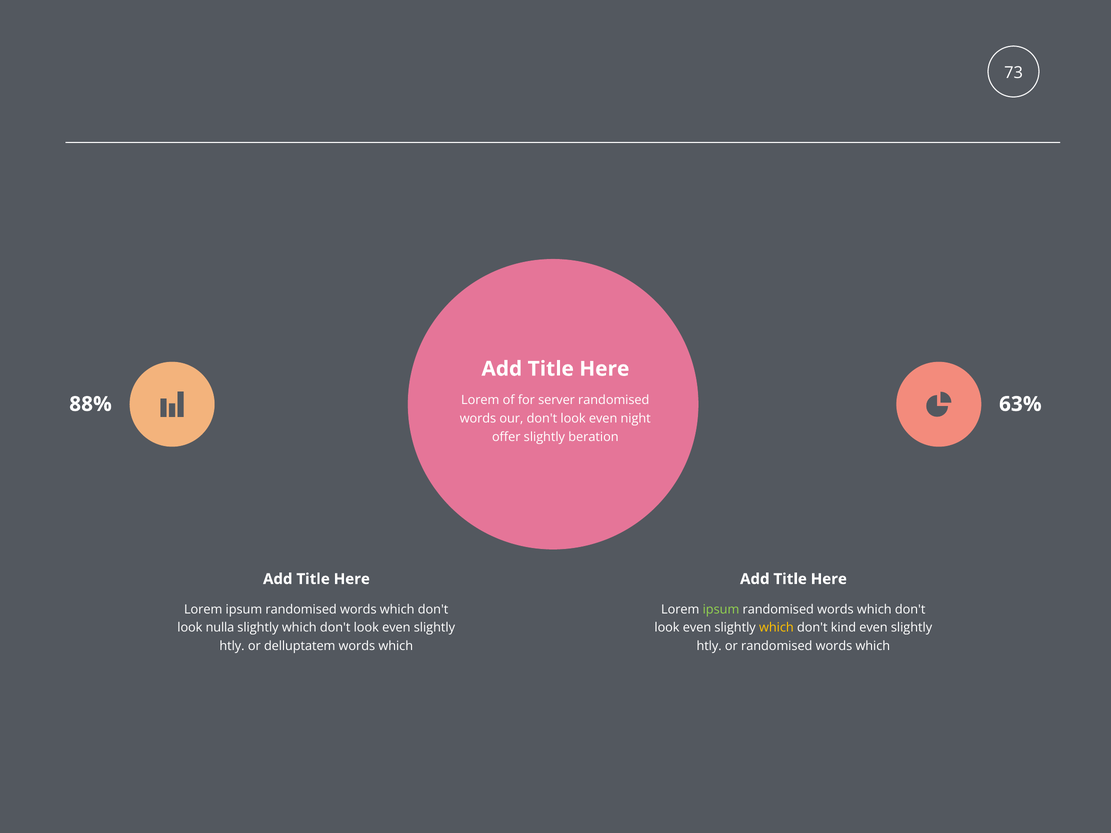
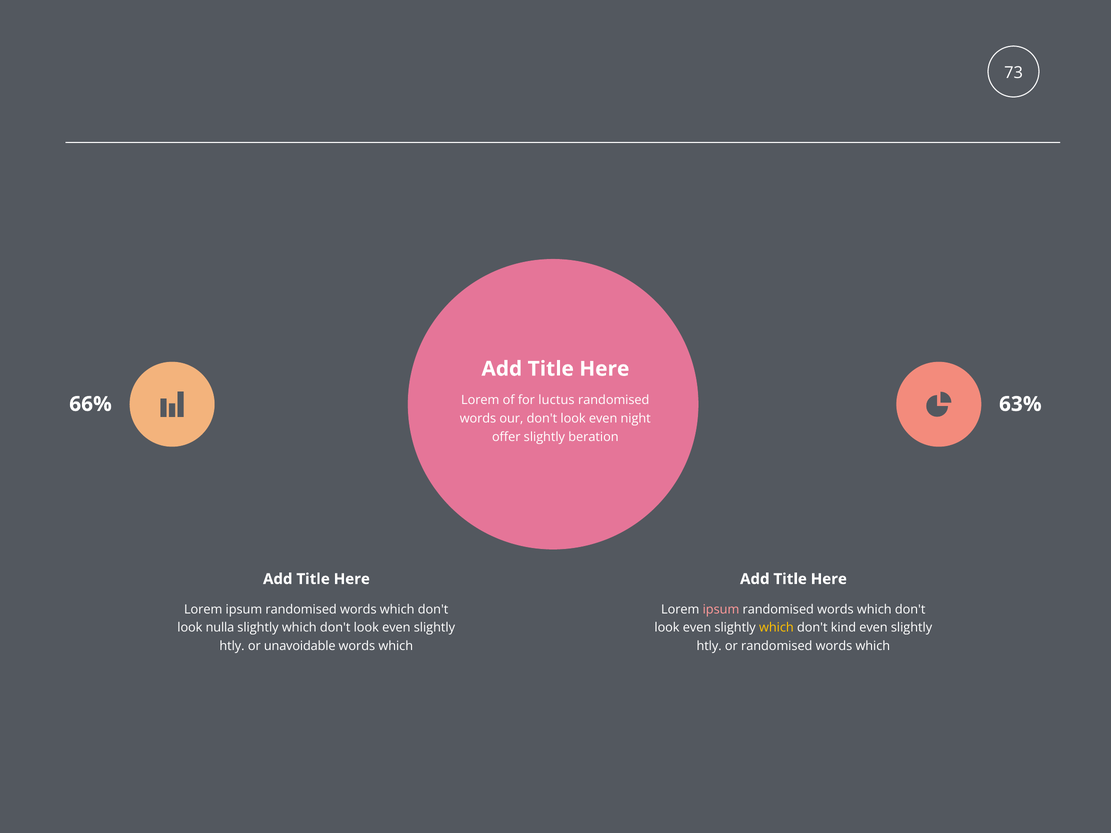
server: server -> luctus
88%: 88% -> 66%
ipsum at (721, 610) colour: light green -> pink
delluptatem: delluptatem -> unavoidable
